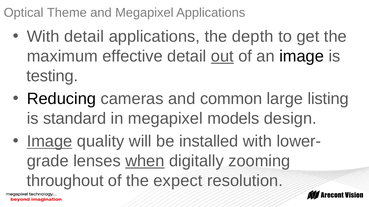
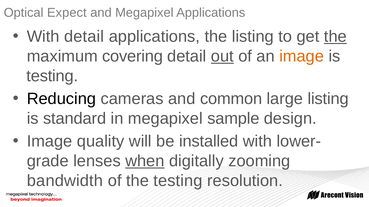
Theme: Theme -> Expect
the depth: depth -> listing
the at (335, 37) underline: none -> present
effective: effective -> covering
image at (302, 56) colour: black -> orange
models: models -> sample
Image at (50, 142) underline: present -> none
throughout: throughout -> bandwidth
the expect: expect -> testing
